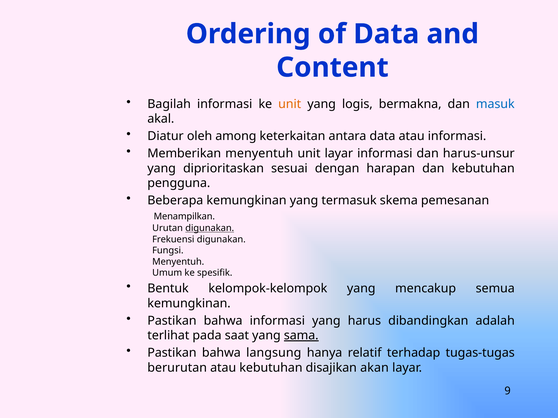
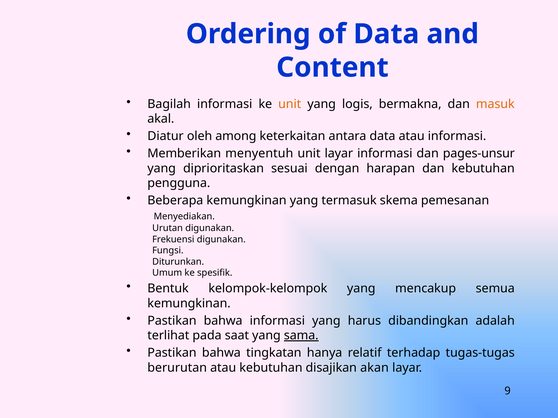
masuk colour: blue -> orange
harus-unsur: harus-unsur -> pages-unsur
Menampilkan: Menampilkan -> Menyediakan
digunakan at (210, 228) underline: present -> none
Menyentuh at (178, 262): Menyentuh -> Diturunkan
langsung: langsung -> tingkatan
